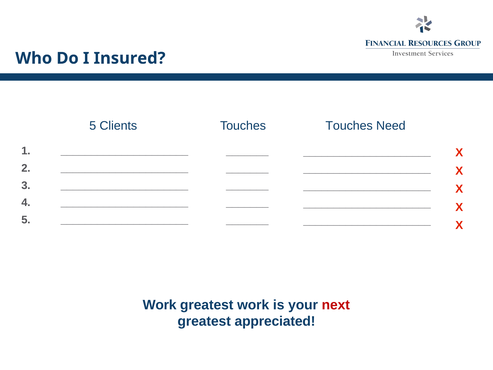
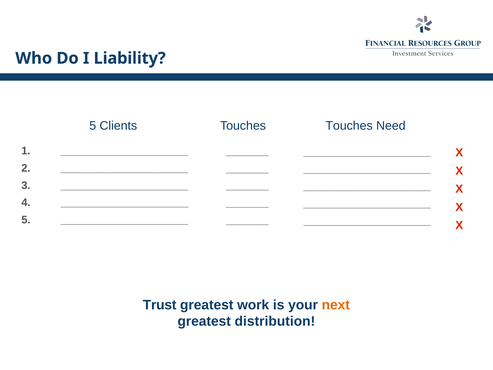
Insured: Insured -> Liability
Work at (160, 305): Work -> Trust
next colour: red -> orange
appreciated: appreciated -> distribution
